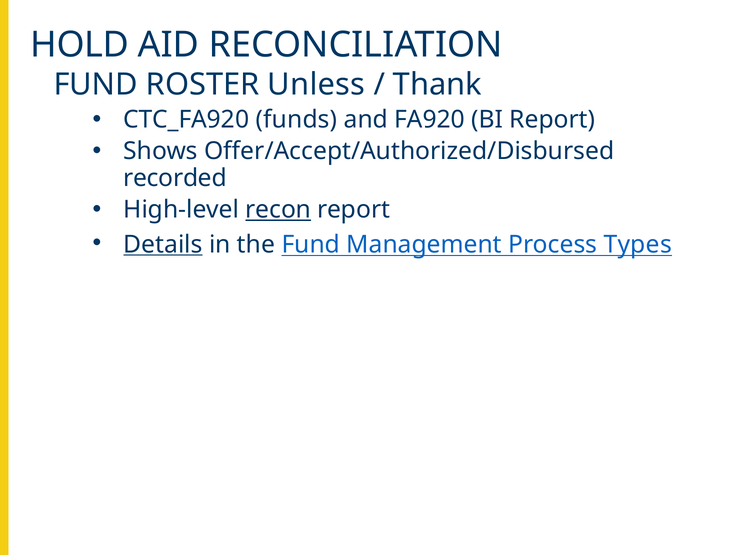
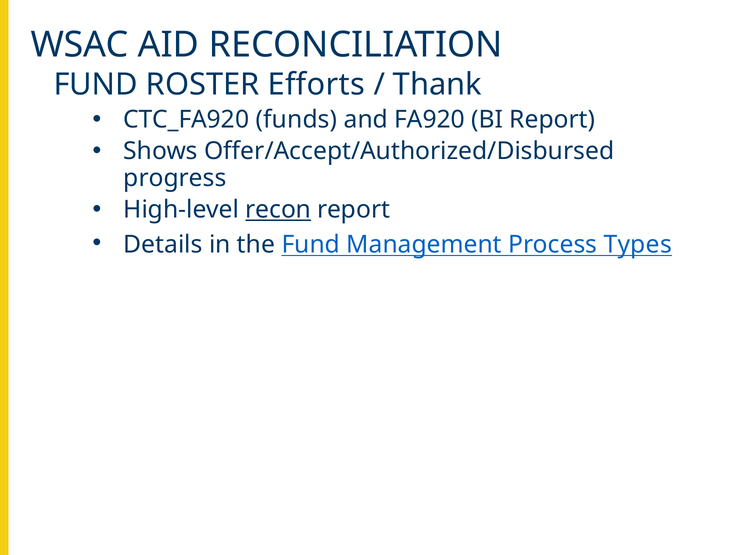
HOLD: HOLD -> WSAC
Unless: Unless -> Efforts
recorded: recorded -> progress
Details underline: present -> none
